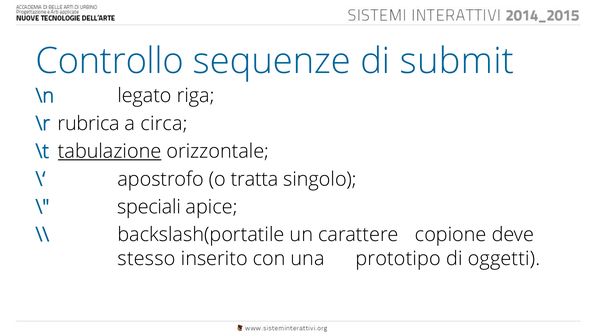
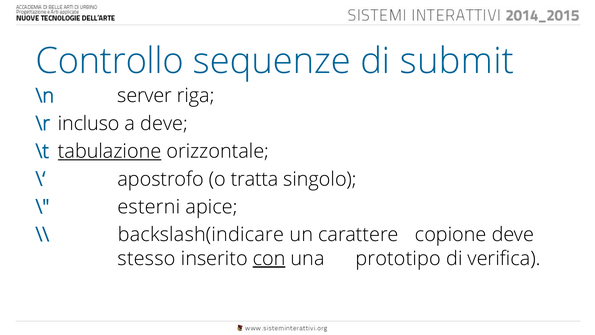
legato: legato -> server
rubrica: rubrica -> incluso
a circa: circa -> deve
speciali: speciali -> esterni
backslash(portatile: backslash(portatile -> backslash(indicare
con underline: none -> present
oggetti: oggetti -> verifica
